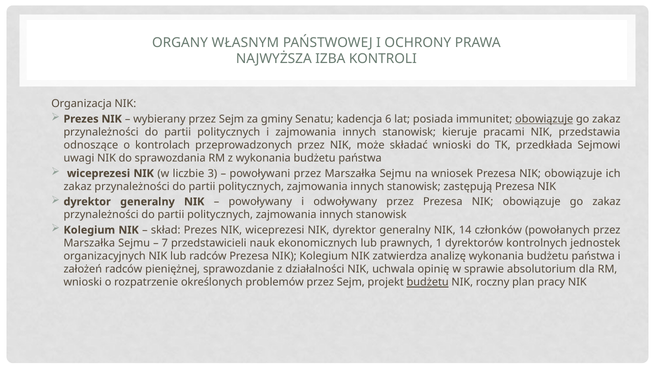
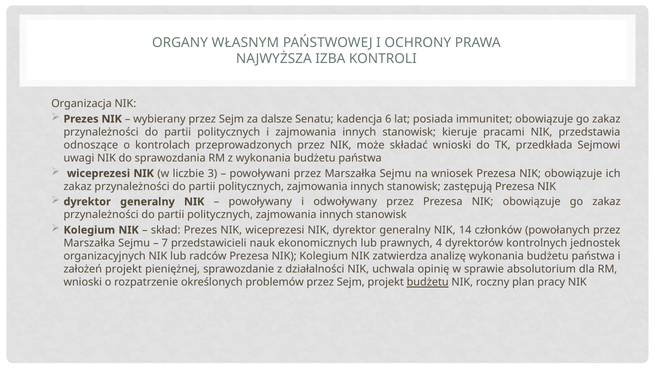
gminy: gminy -> dalsze
obowiązuje at (544, 119) underline: present -> none
1: 1 -> 4
założeń radców: radców -> projekt
